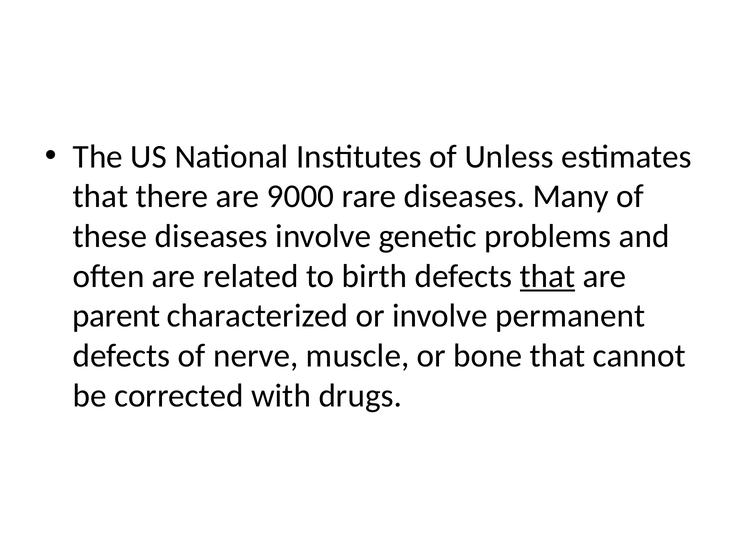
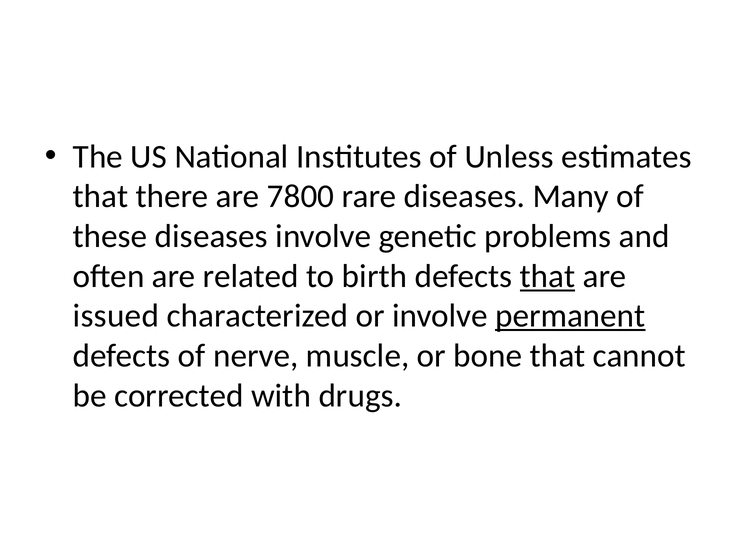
9000: 9000 -> 7800
parent: parent -> issued
permanent underline: none -> present
